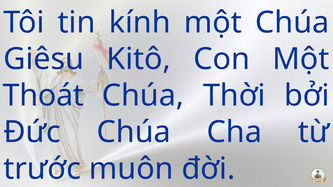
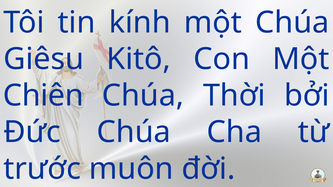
Thoát: Thoát -> Chiên
